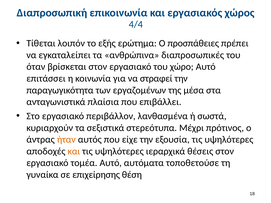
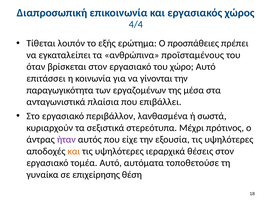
διαπροσωπικές: διαπροσωπικές -> προϊσταμένους
στραφεί: στραφεί -> γίνονται
ήταν colour: orange -> purple
